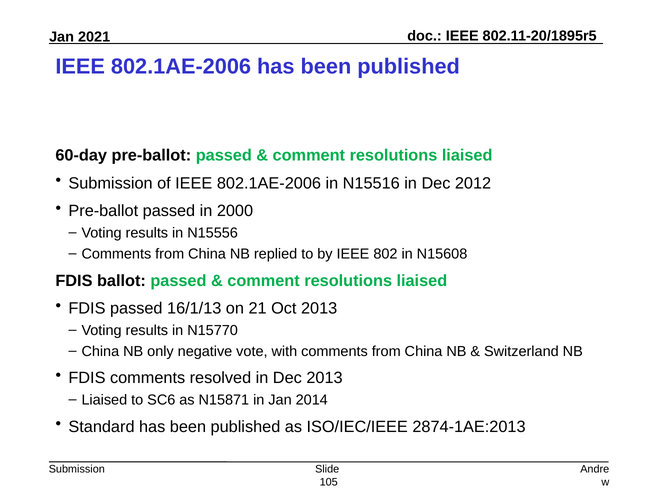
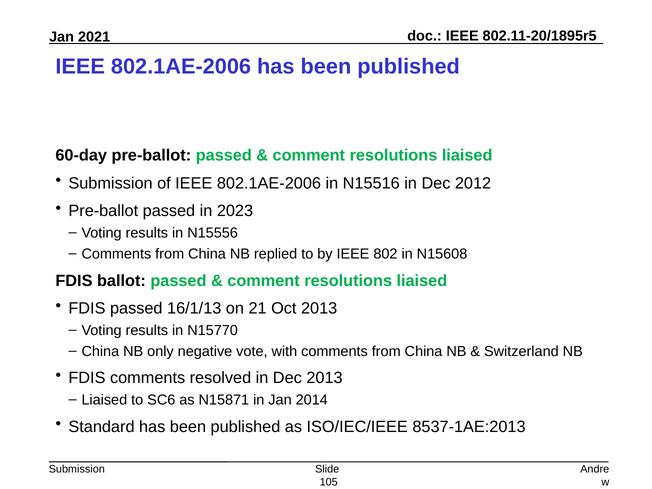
2000: 2000 -> 2023
2874-1AE:2013: 2874-1AE:2013 -> 8537-1AE:2013
